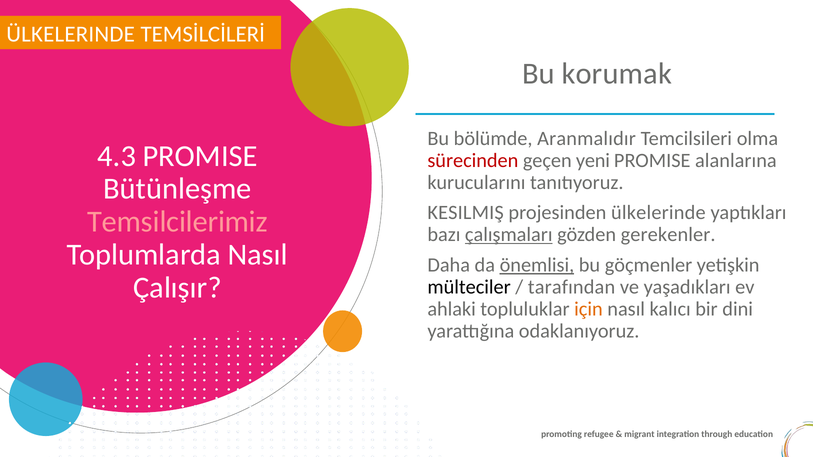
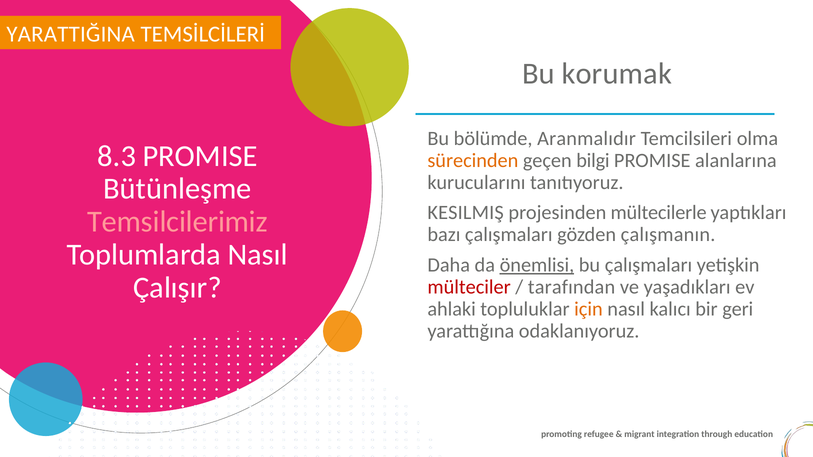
ÜLKELERINDE at (71, 34): ÜLKELERINDE -> YARATTIĞINA
4.3: 4.3 -> 8.3
sürecinden colour: red -> orange
yeni: yeni -> bilgi
projesinden ülkelerinde: ülkelerinde -> mültecilerle
çalışmaları at (509, 235) underline: present -> none
gerekenler: gerekenler -> çalışmanın
bu göçmenler: göçmenler -> çalışmaları
mülteciler colour: black -> red
dini: dini -> geri
